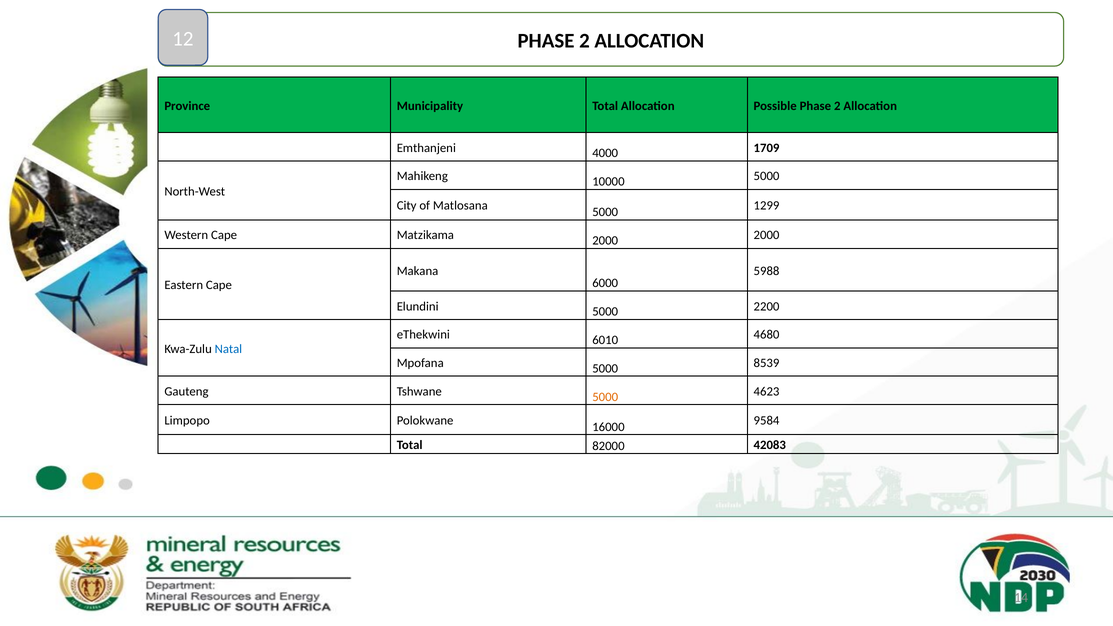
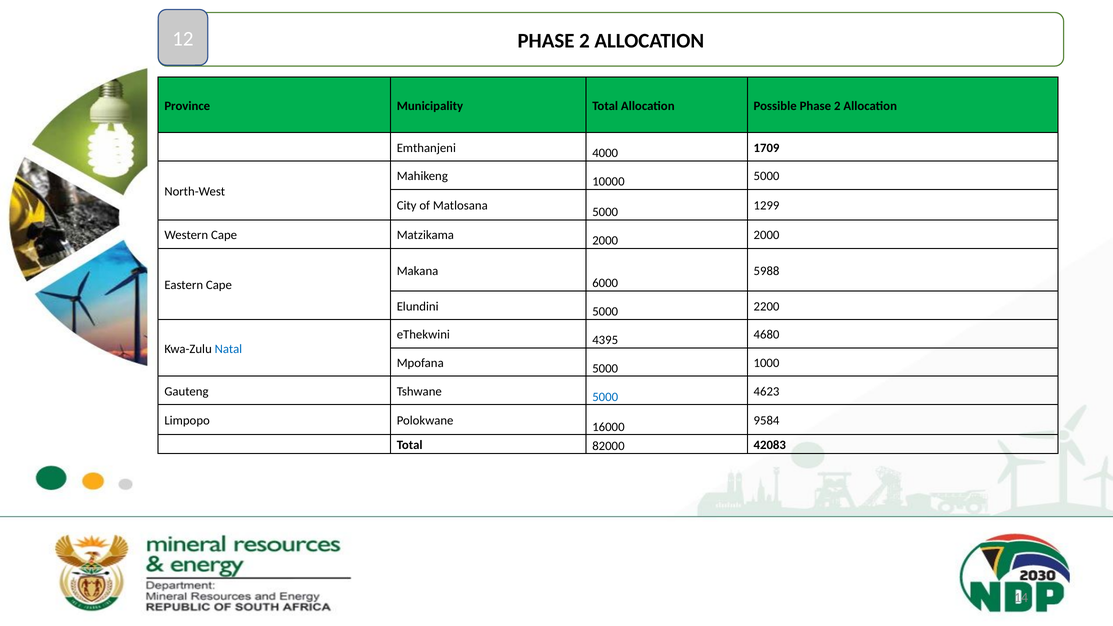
6010: 6010 -> 4395
8539: 8539 -> 1000
5000 at (605, 397) colour: orange -> blue
